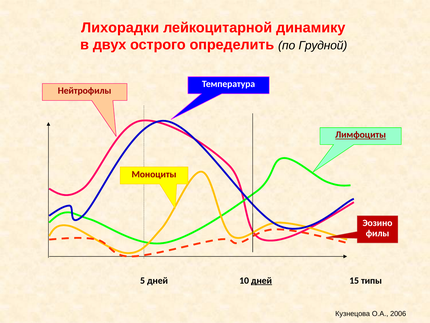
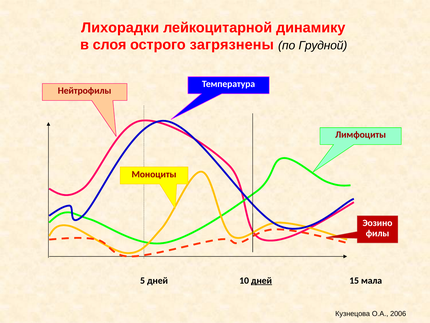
двух: двух -> слоя
определить: определить -> загрязнены
Лимфоциты underline: present -> none
типы: типы -> мала
